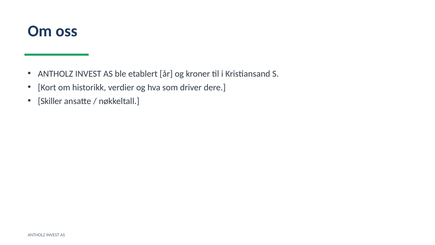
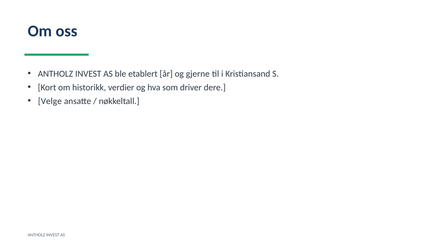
kroner: kroner -> gjerne
Skiller: Skiller -> Velge
